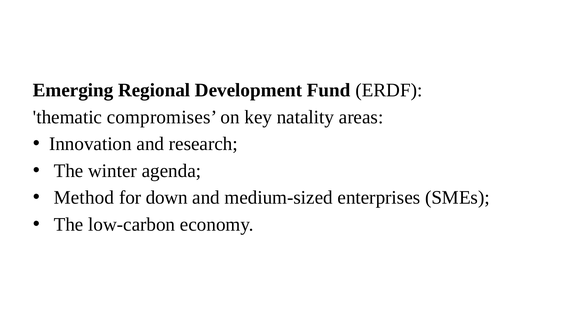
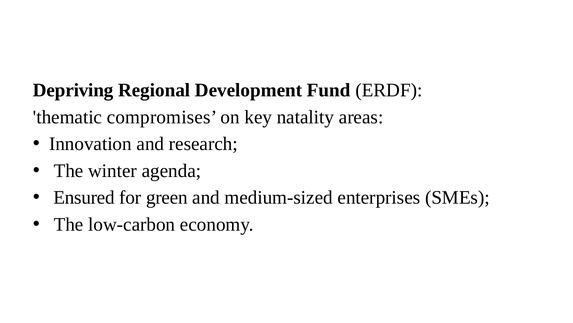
Emerging: Emerging -> Depriving
Method: Method -> Ensured
down: down -> green
